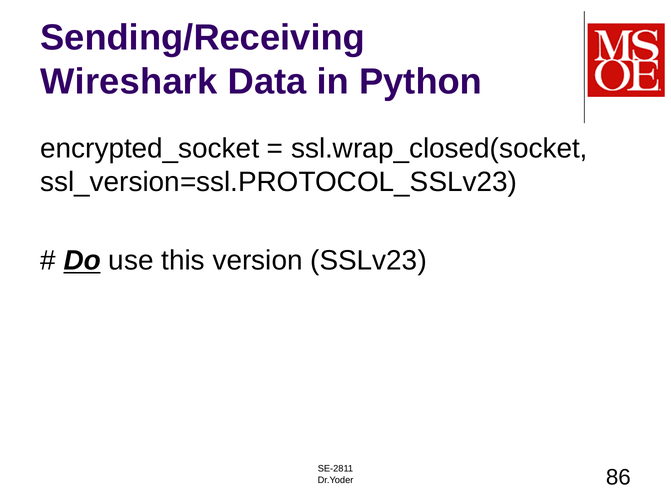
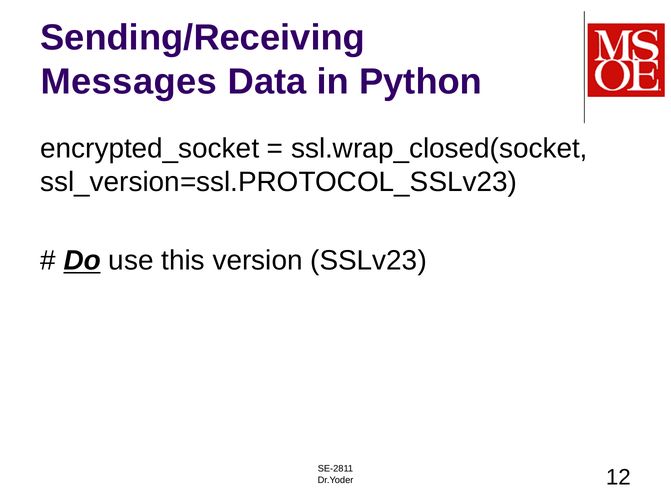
Wireshark: Wireshark -> Messages
86: 86 -> 12
